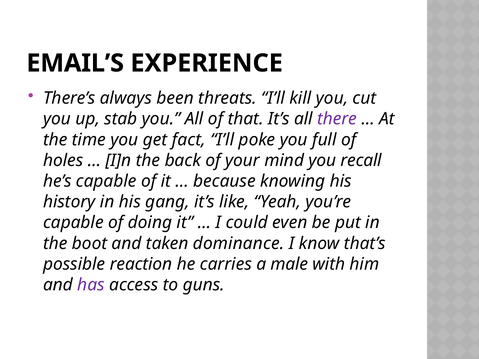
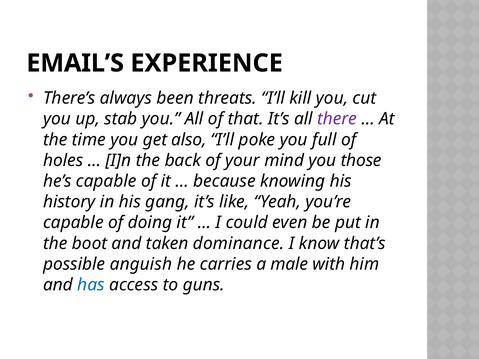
fact: fact -> also
recall: recall -> those
reaction: reaction -> anguish
has colour: purple -> blue
